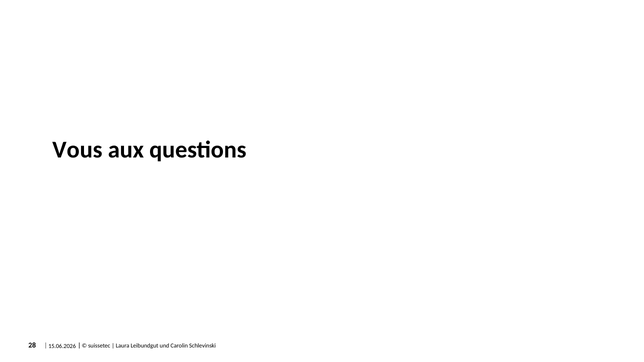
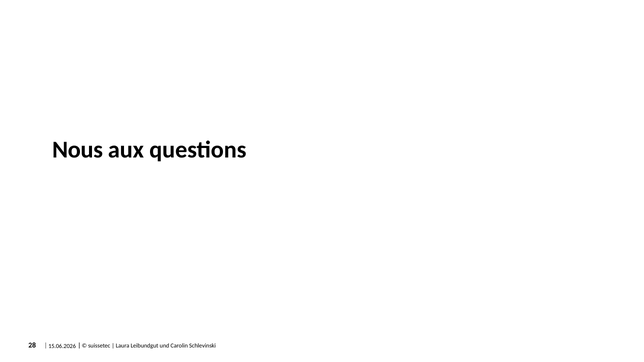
Vous: Vous -> Nous
